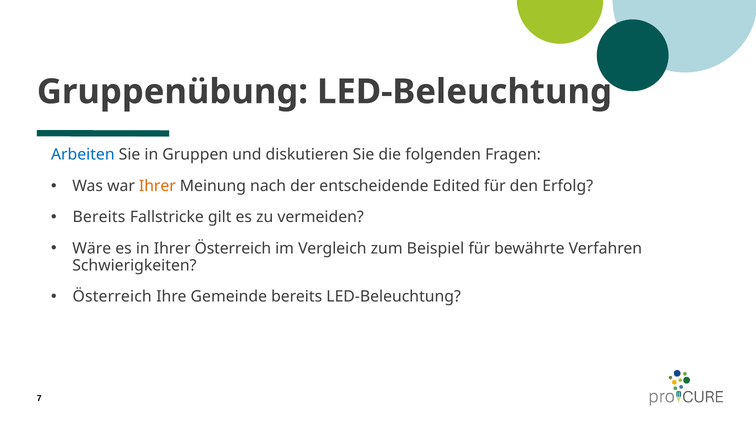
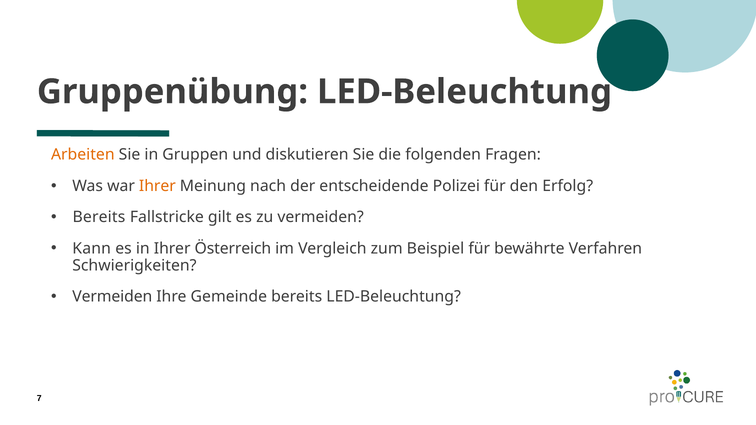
Arbeiten colour: blue -> orange
Edited: Edited -> Polizei
Wäre: Wäre -> Kann
Österreich at (112, 297): Österreich -> Vermeiden
